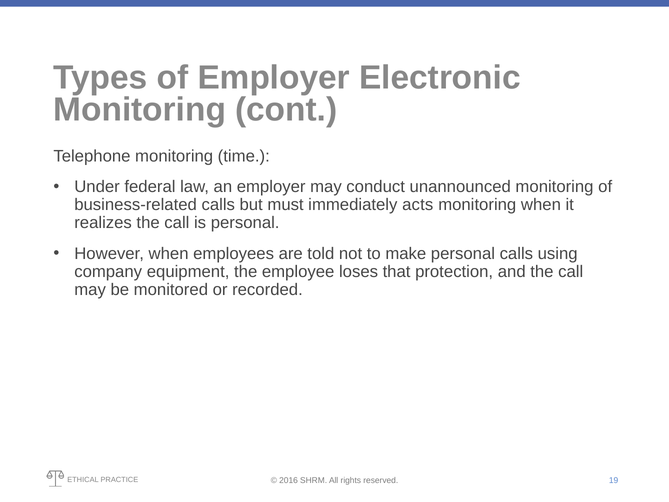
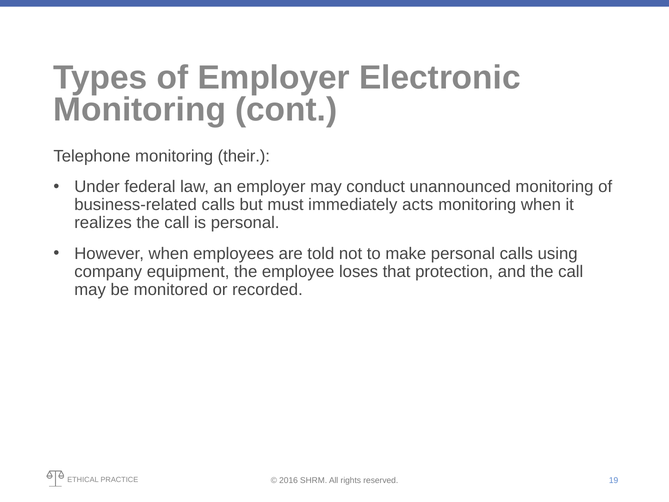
time: time -> their
